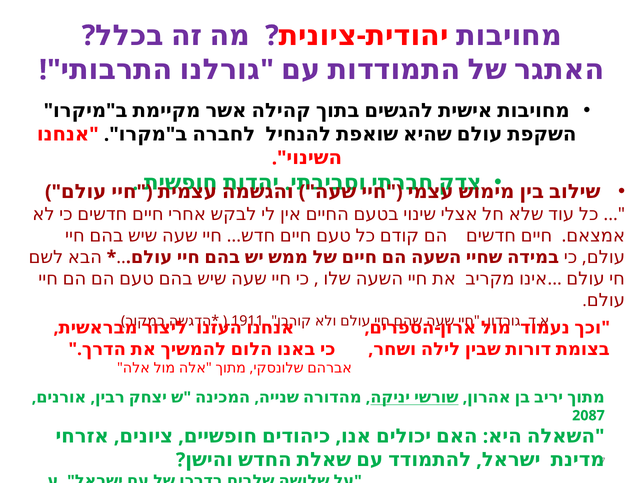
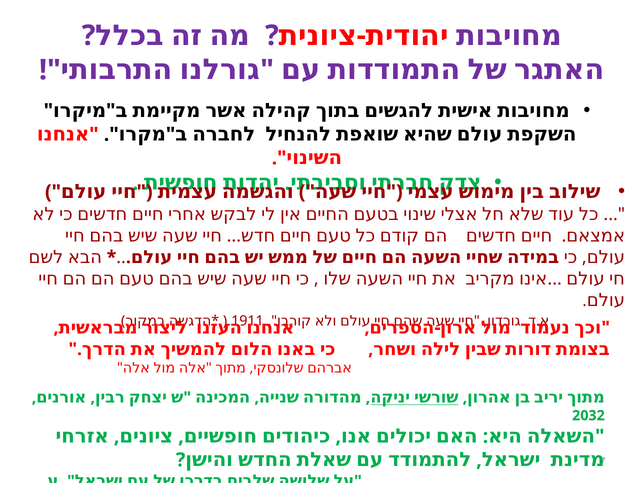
2087: 2087 -> 2032
